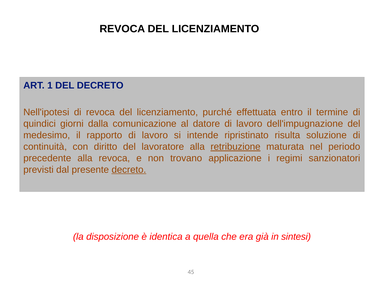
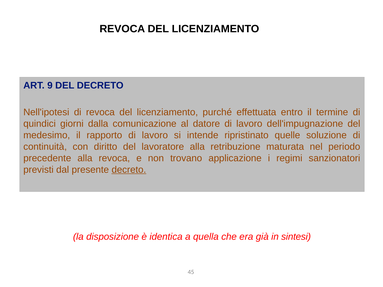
1: 1 -> 9
risulta: risulta -> quelle
retribuzione underline: present -> none
